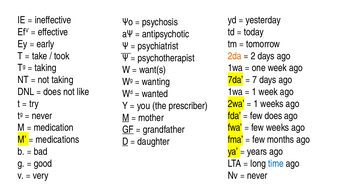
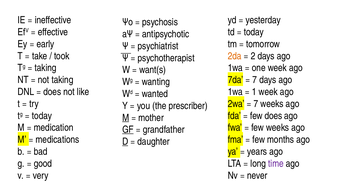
1 at (256, 104): 1 -> 7
never at (42, 116): never -> today
time colour: blue -> purple
